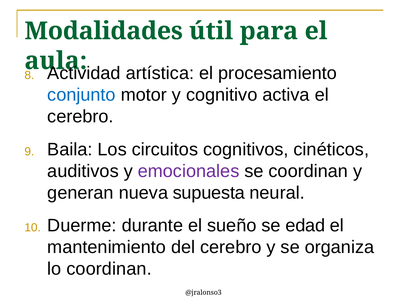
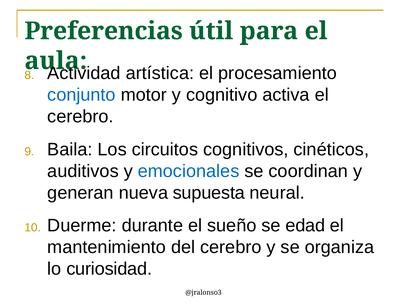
Modalidades: Modalidades -> Preferencias
emocionales colour: purple -> blue
lo coordinan: coordinan -> curiosidad
